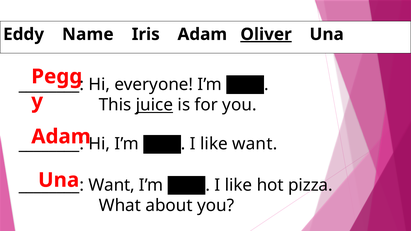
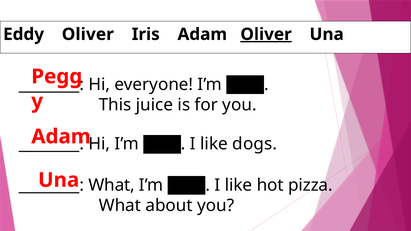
Eddy Name: Name -> Oliver
juice underline: present -> none
like want: want -> dogs
Want at (112, 185): Want -> What
